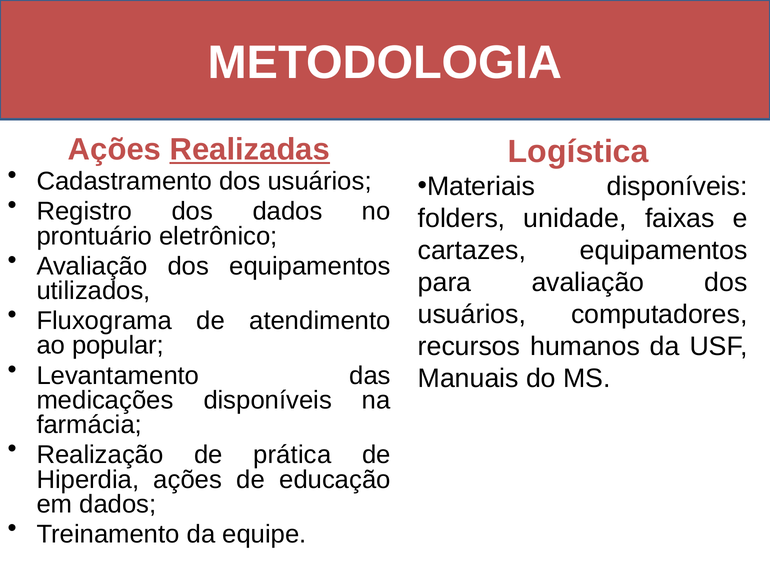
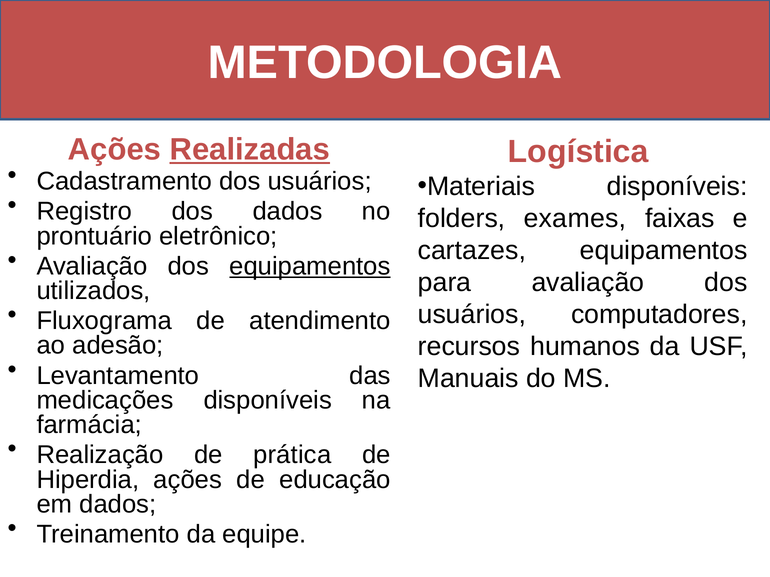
unidade: unidade -> exames
equipamentos at (310, 266) underline: none -> present
popular: popular -> adesão
